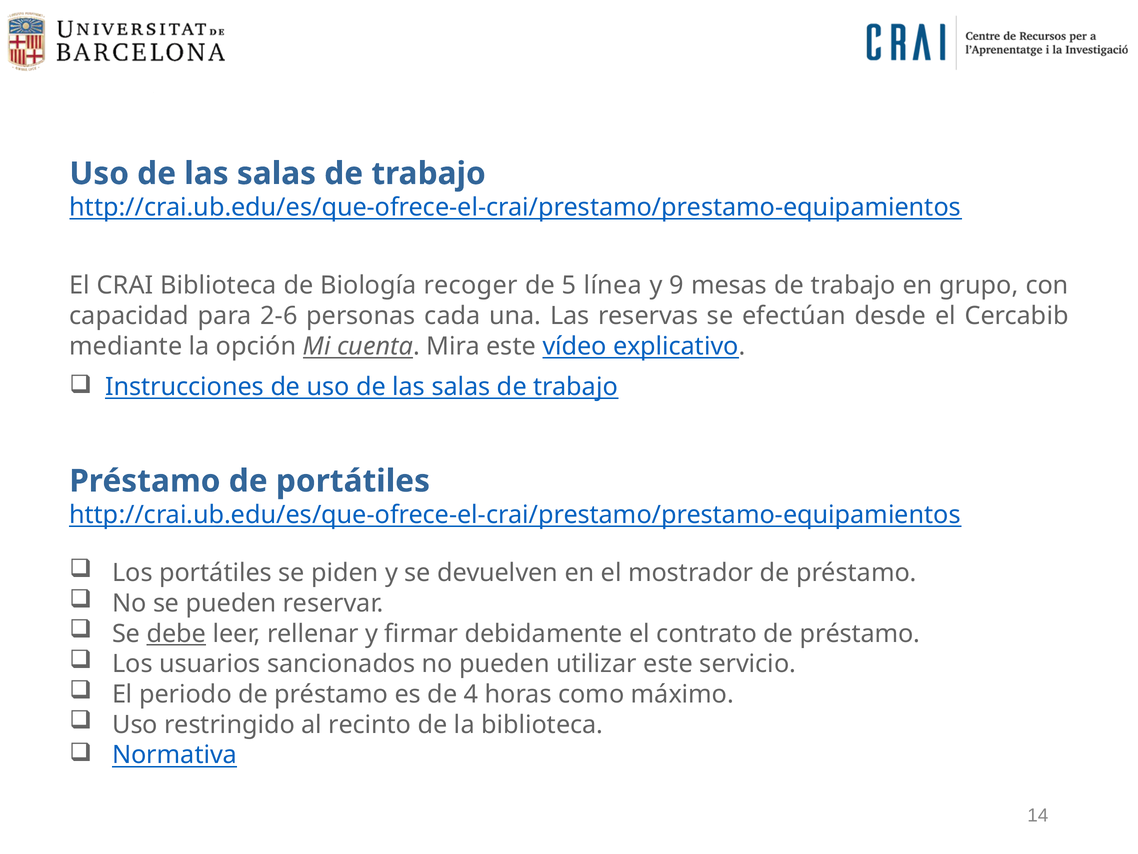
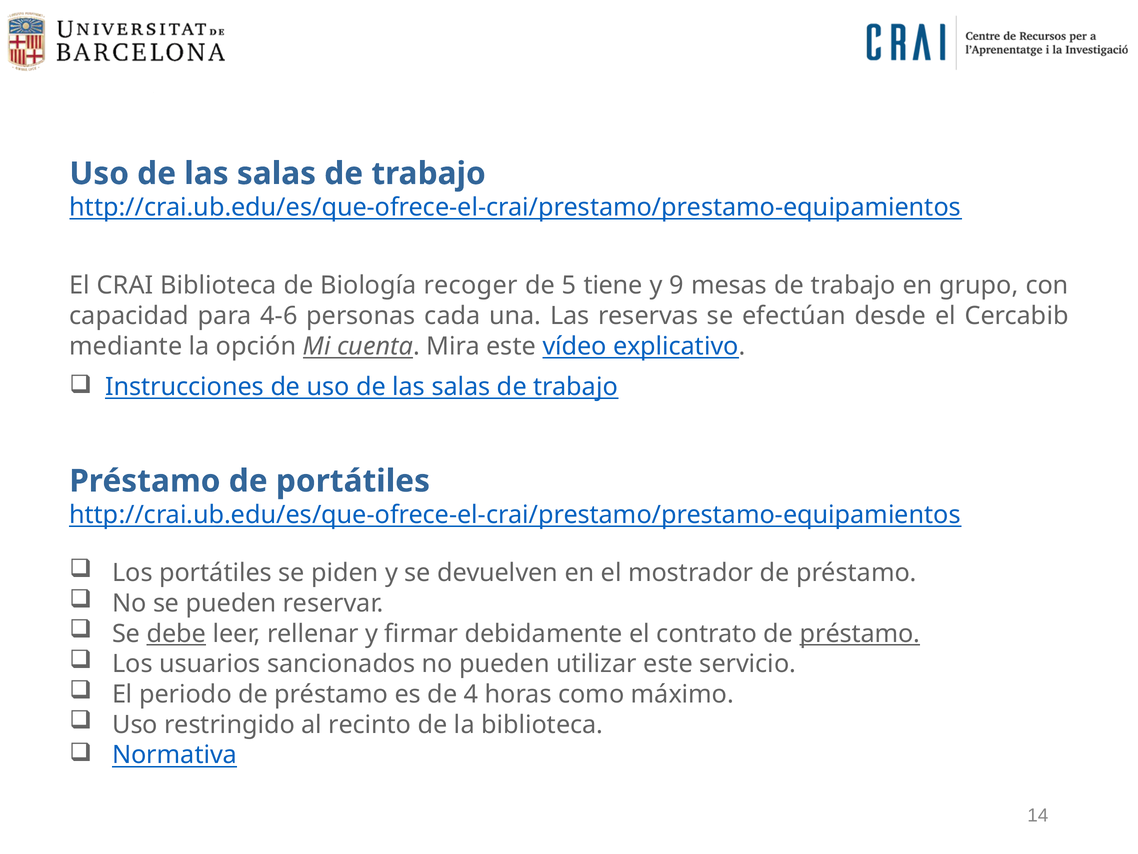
línea: línea -> tiene
2-6: 2-6 -> 4-6
préstamo at (860, 633) underline: none -> present
